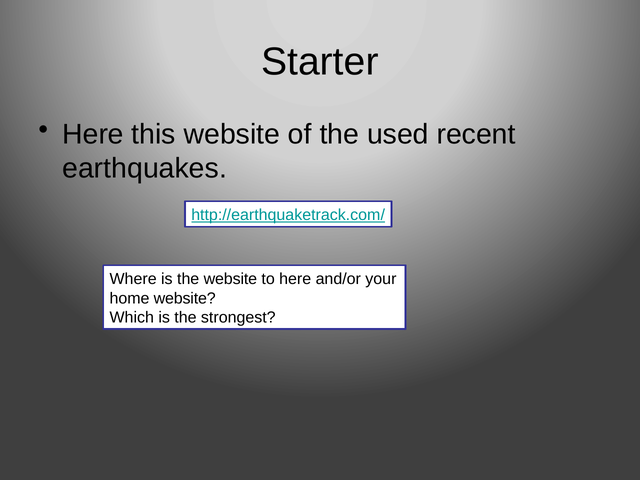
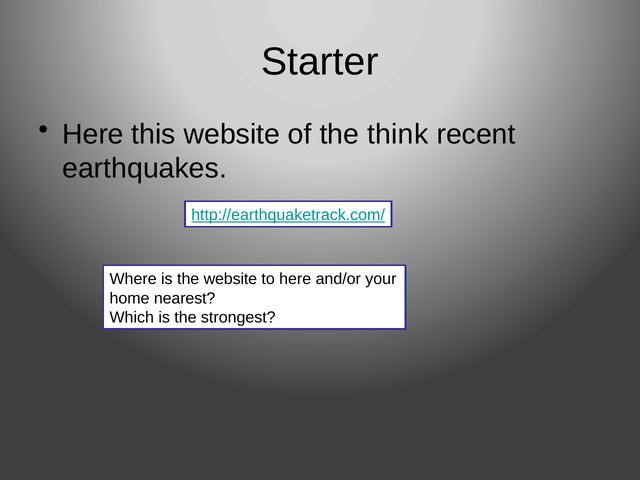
used: used -> think
home website: website -> nearest
